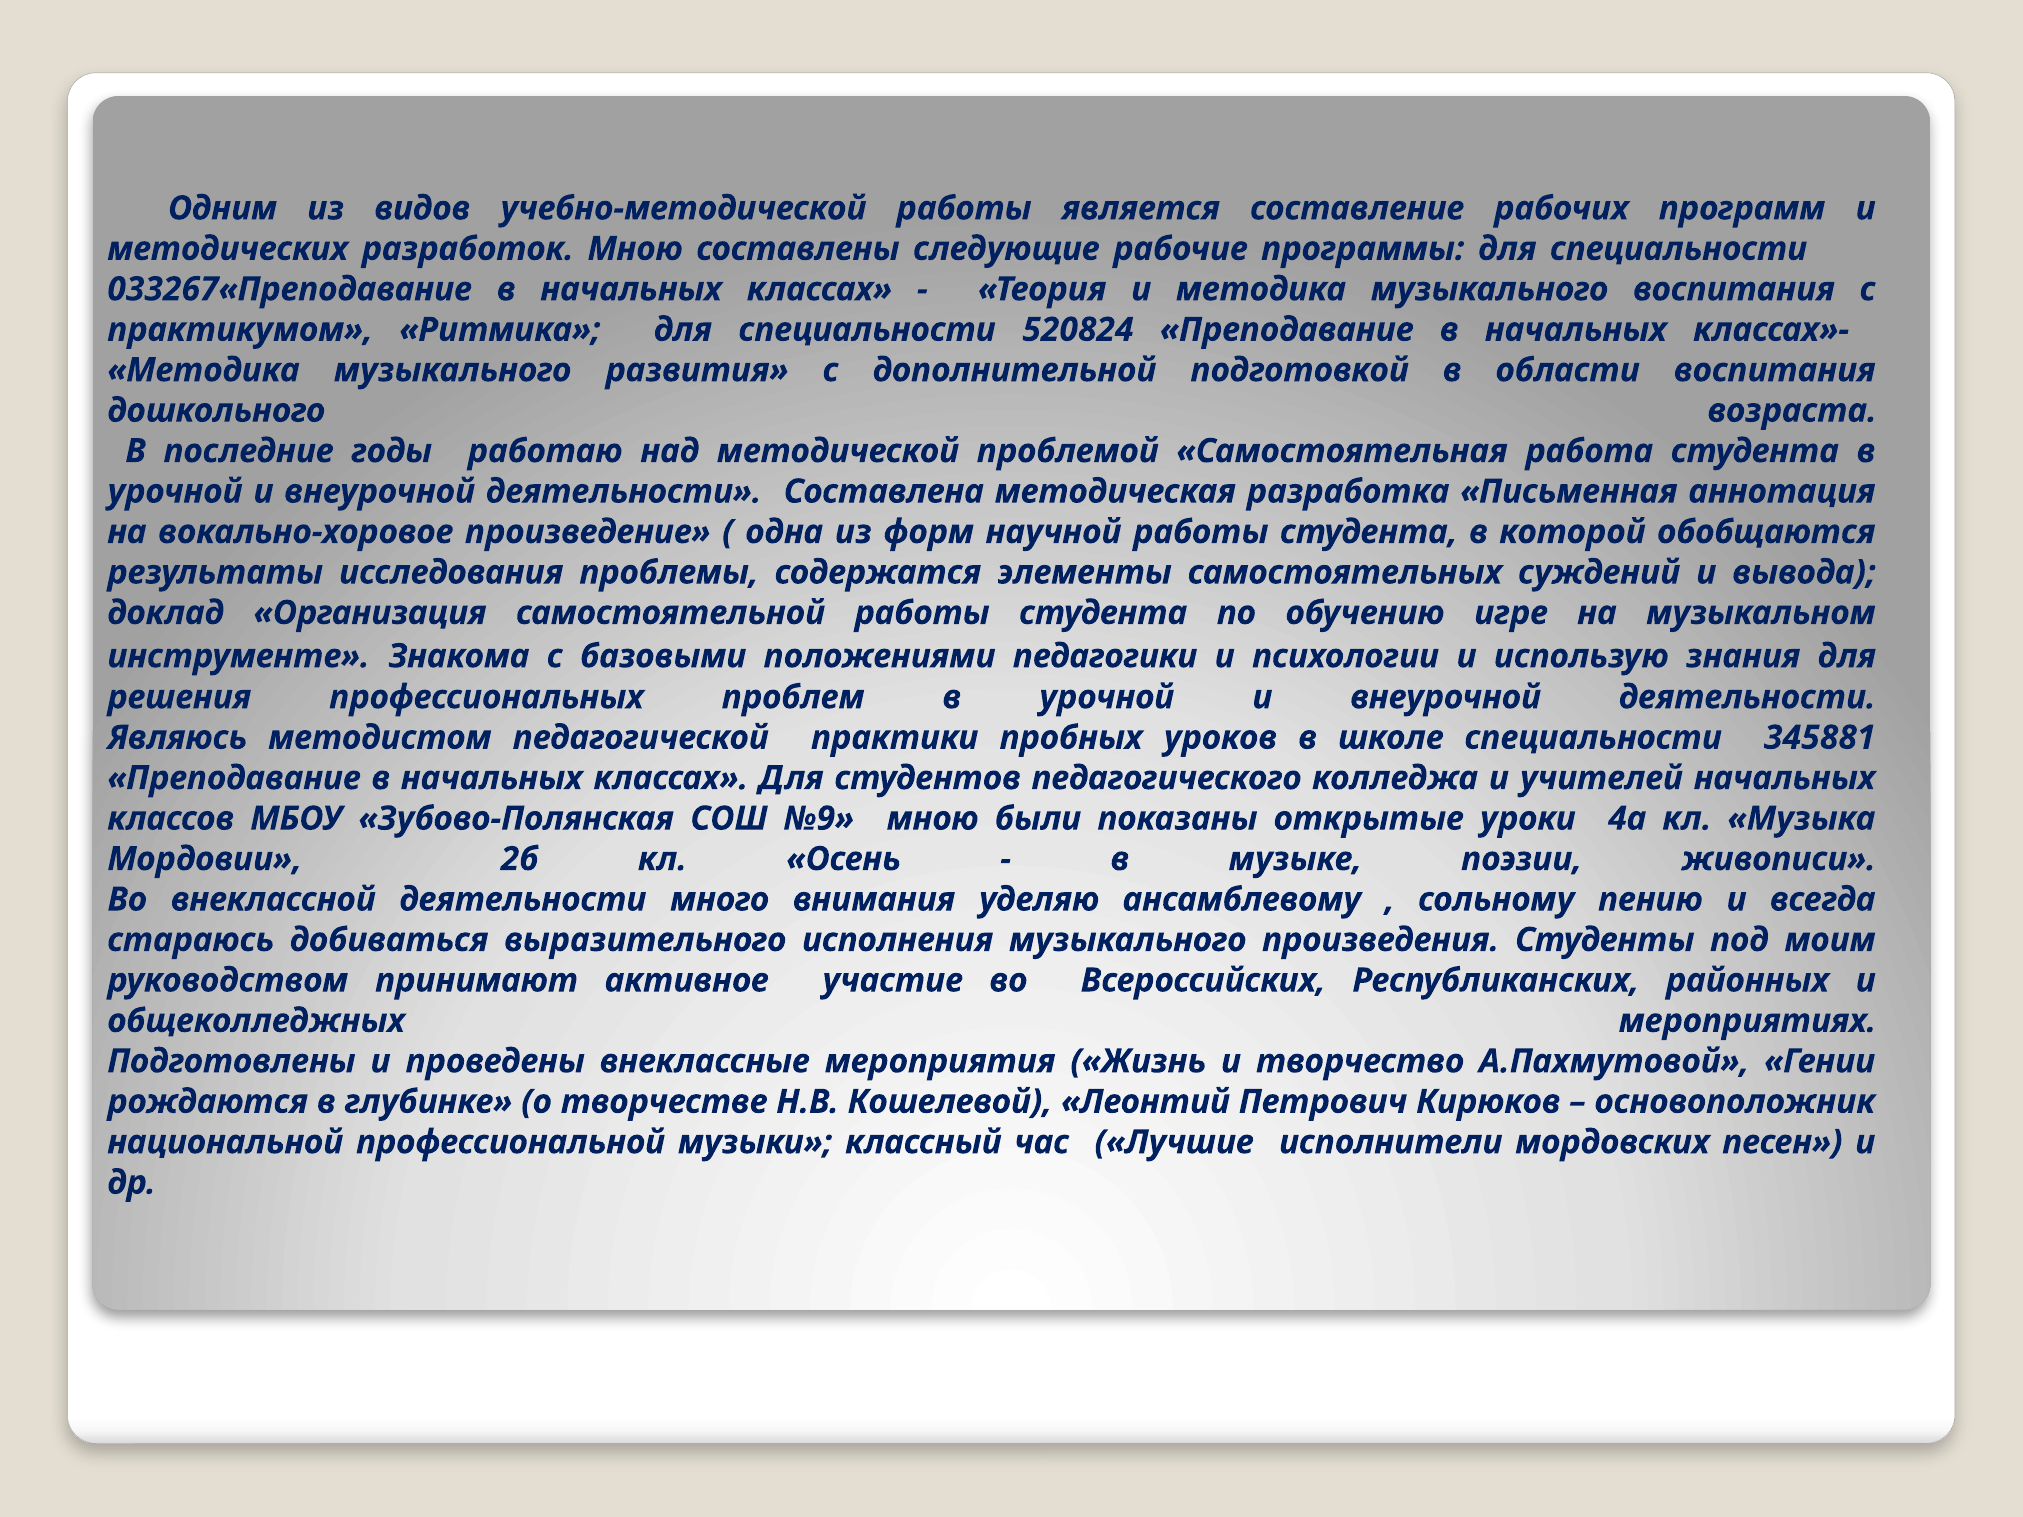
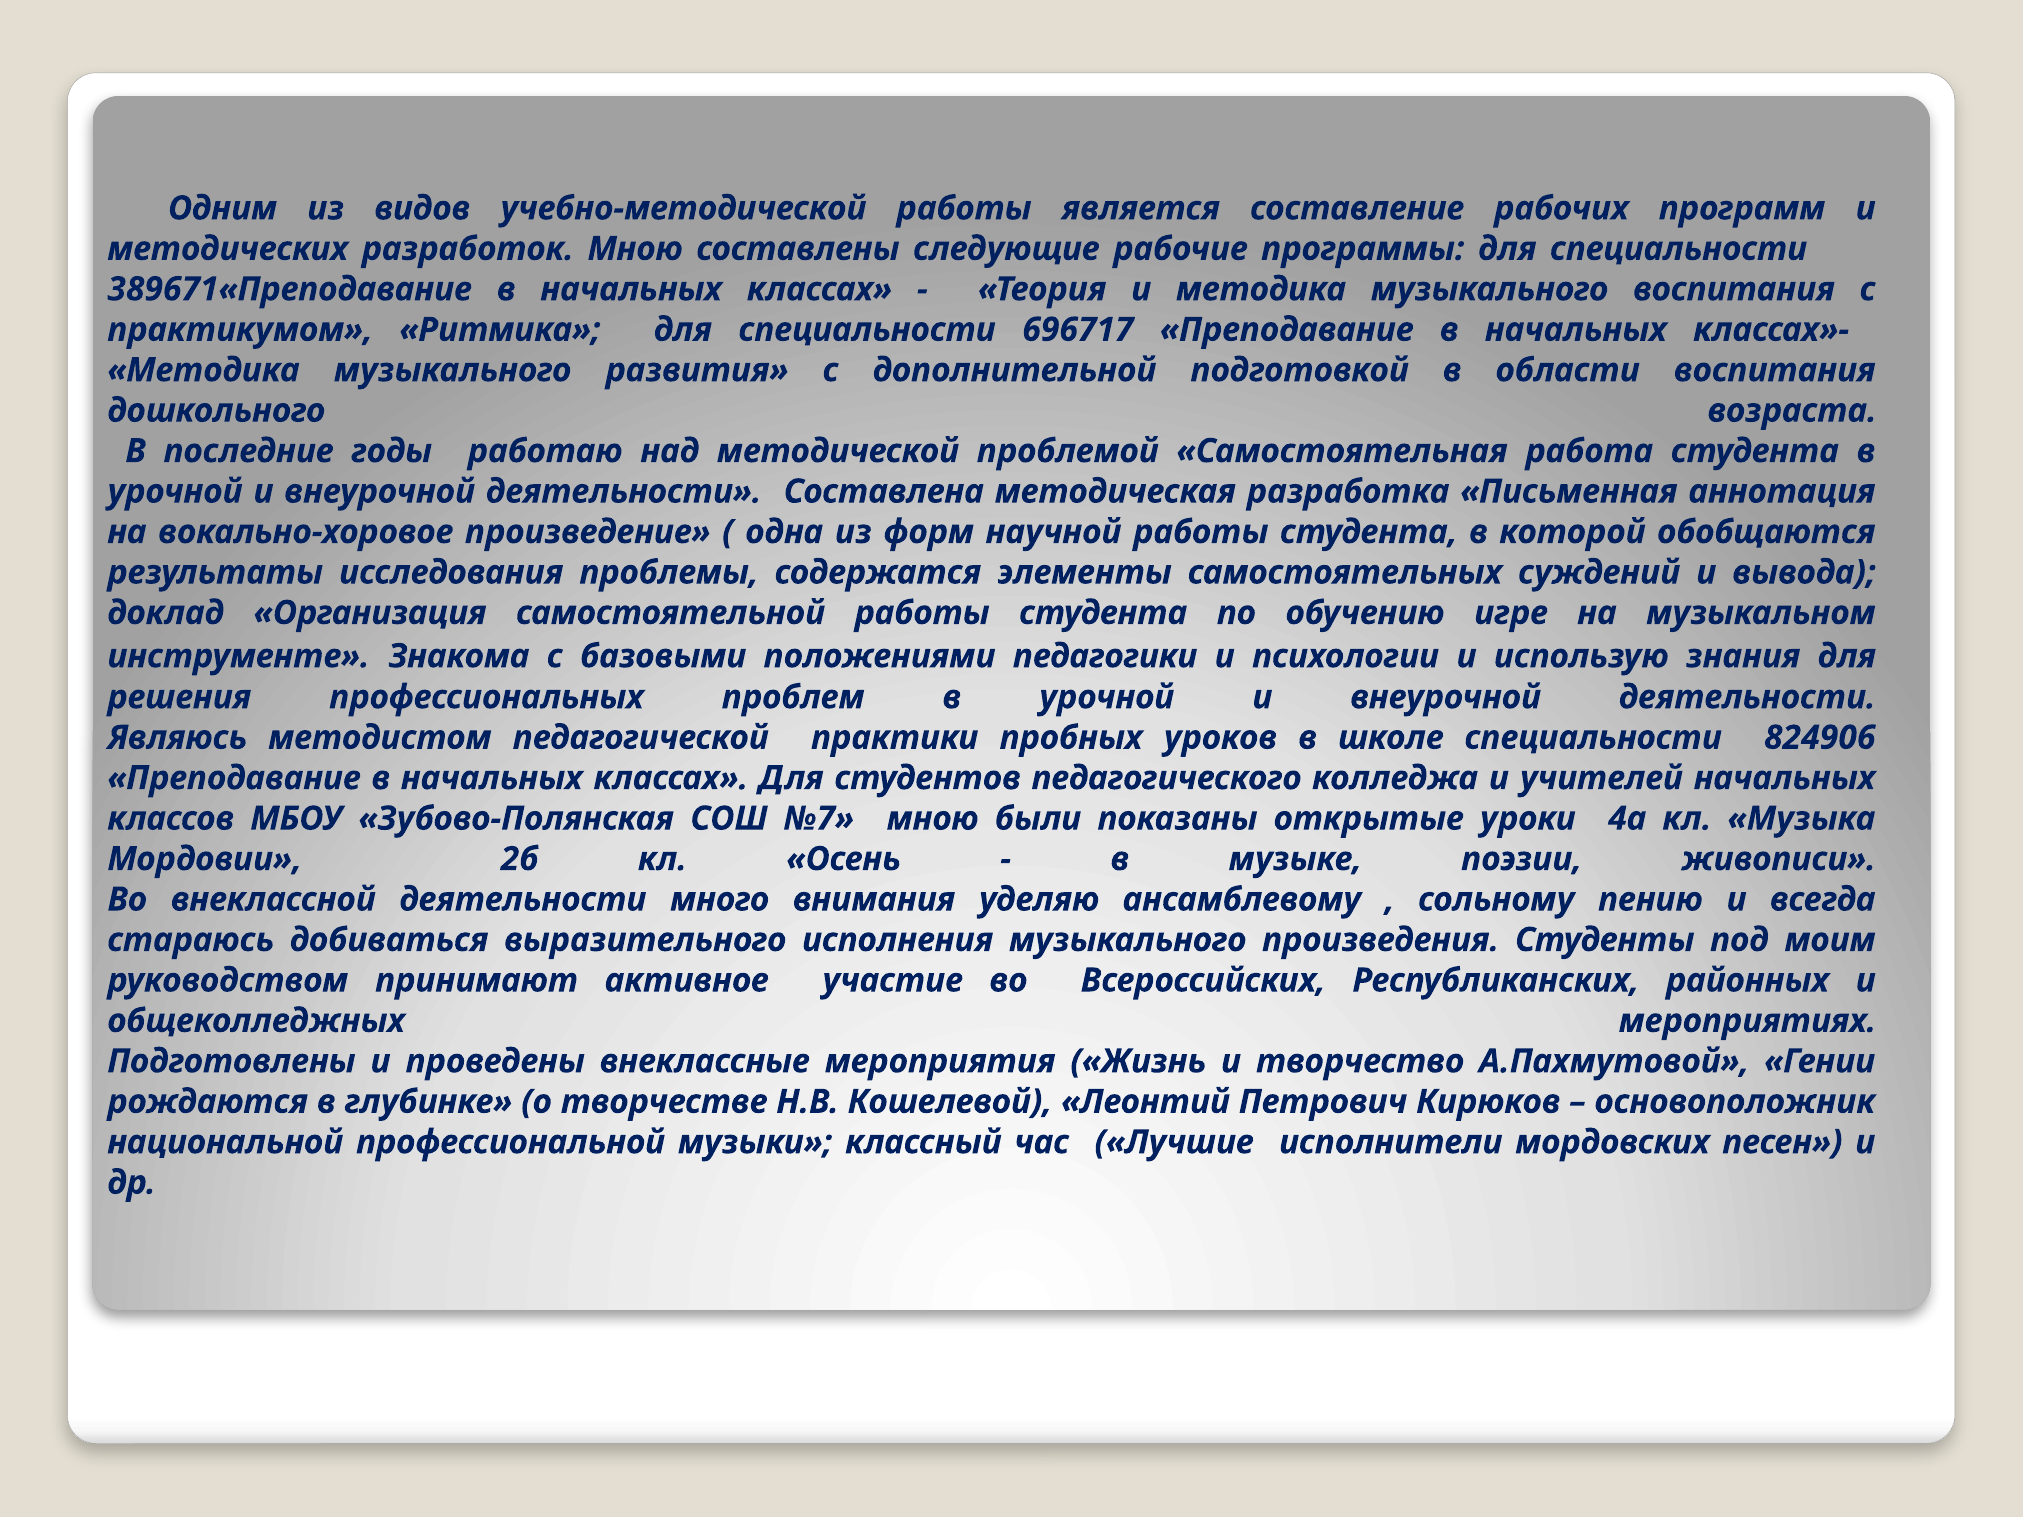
033267«Преподавание: 033267«Преподавание -> 389671«Преподавание
520824: 520824 -> 696717
345881: 345881 -> 824906
№9: №9 -> №7
